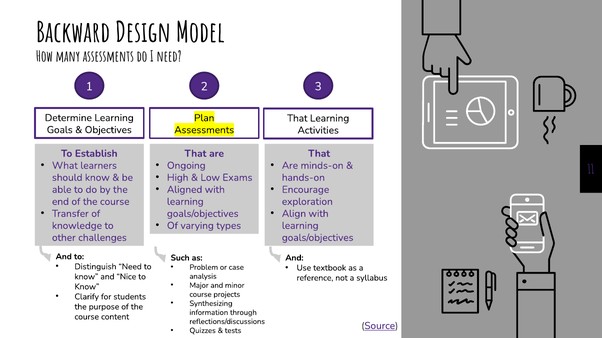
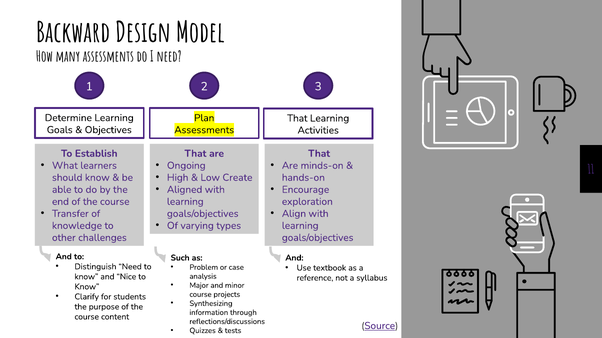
Exams: Exams -> Create
